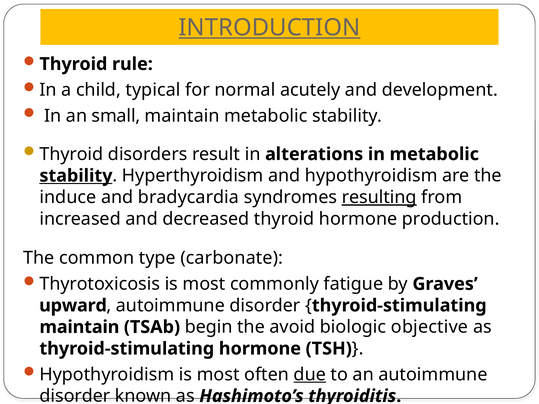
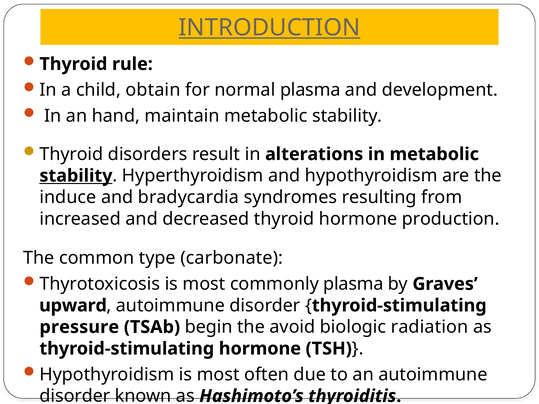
typical: typical -> obtain
normal acutely: acutely -> plasma
small: small -> hand
resulting underline: present -> none
commonly fatigue: fatigue -> plasma
maintain at (79, 327): maintain -> pressure
objective: objective -> radiation
due underline: present -> none
